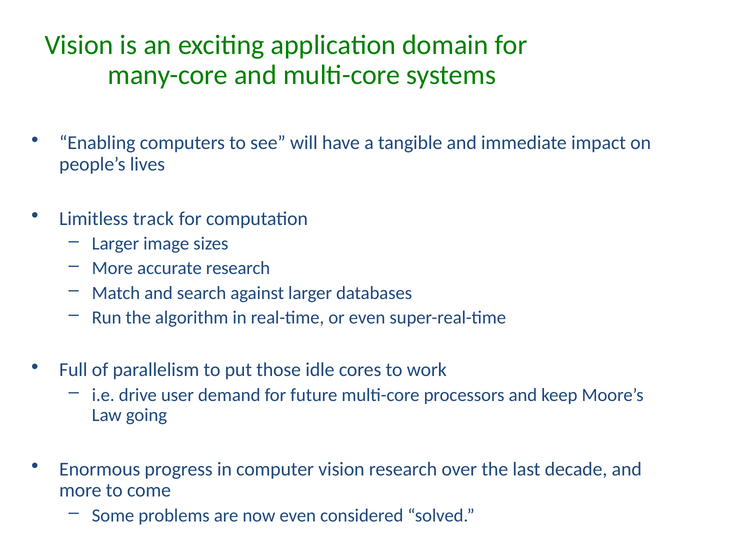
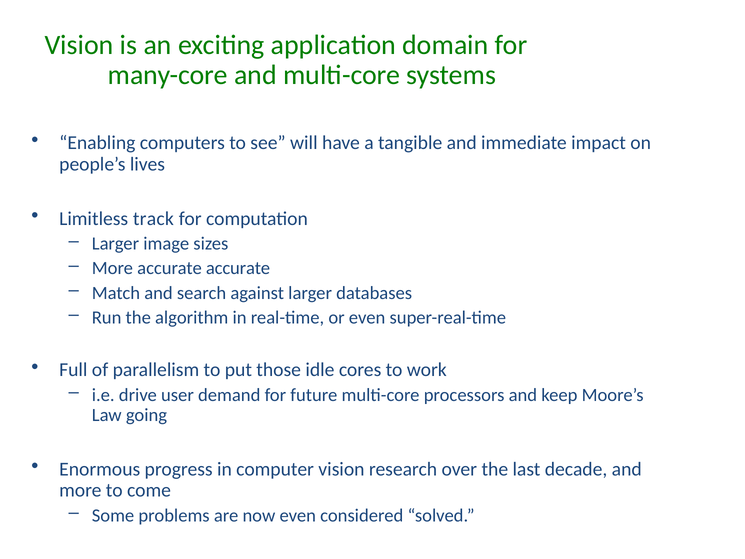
accurate research: research -> accurate
